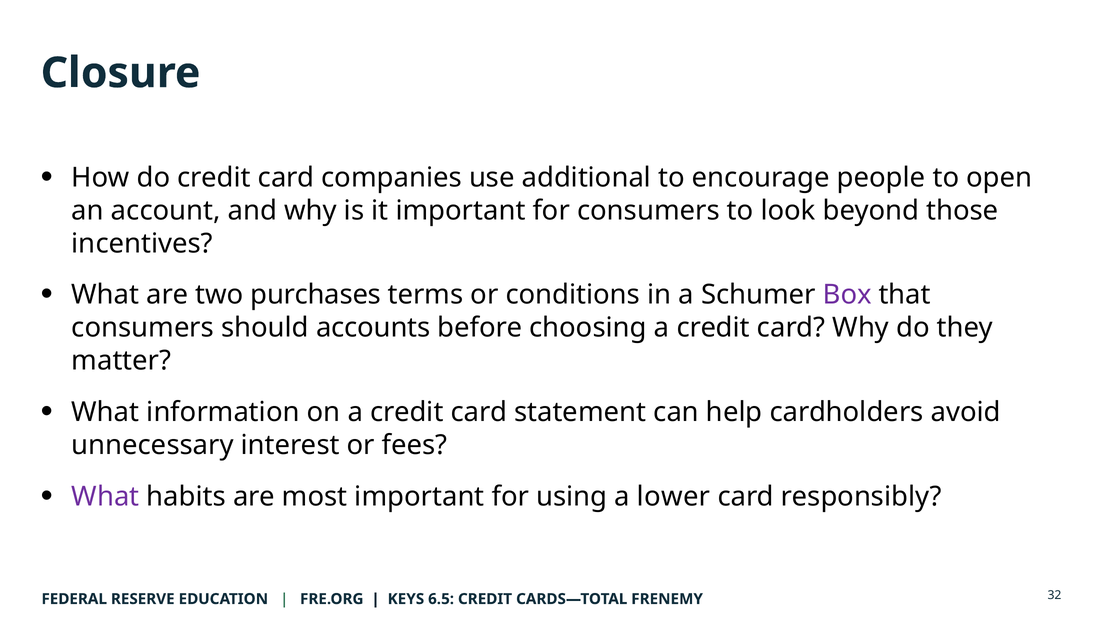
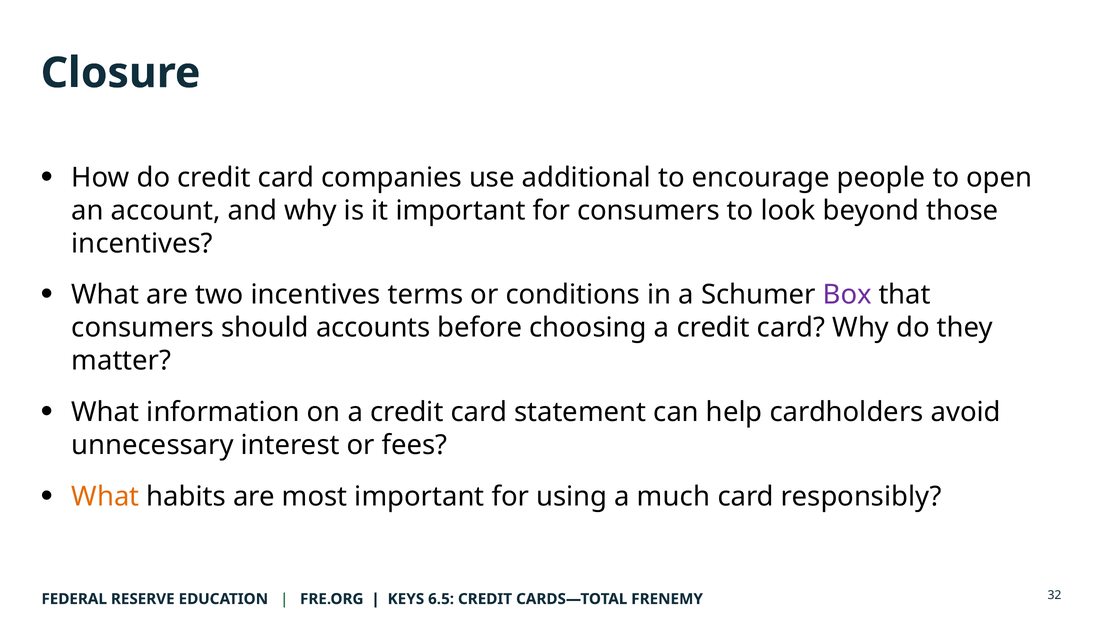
two purchases: purchases -> incentives
What at (105, 496) colour: purple -> orange
lower: lower -> much
